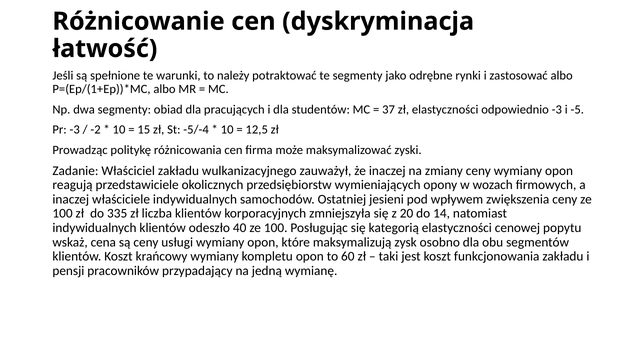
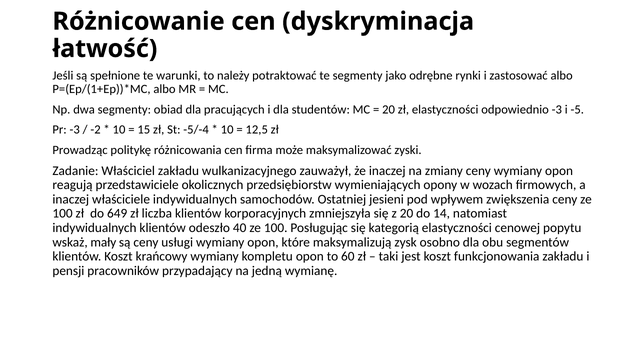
37 at (389, 109): 37 -> 20
335: 335 -> 649
cena: cena -> mały
